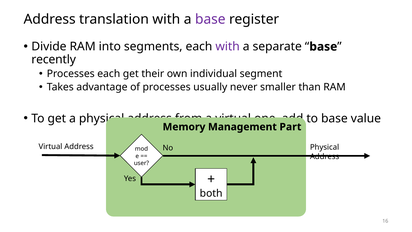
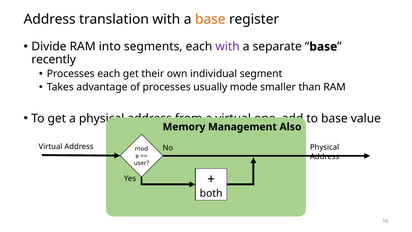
base at (210, 19) colour: purple -> orange
never: never -> mode
Part: Part -> Also
